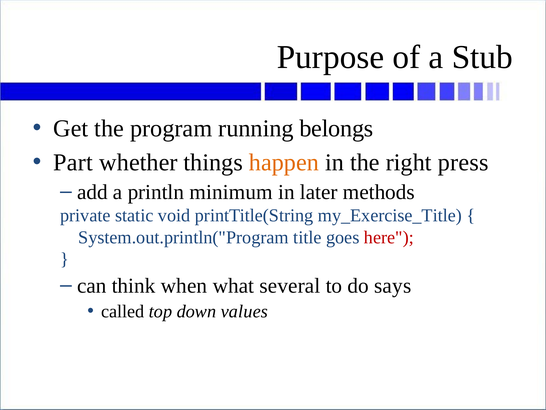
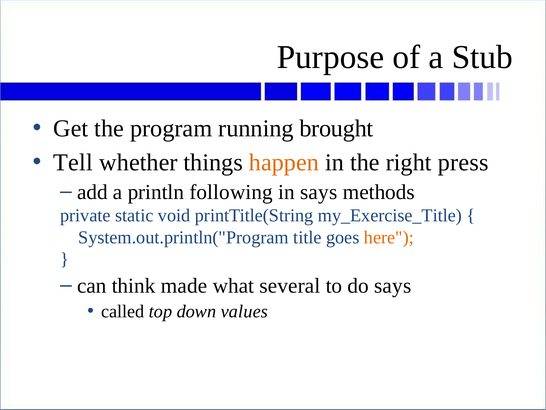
belongs: belongs -> brought
Part: Part -> Tell
minimum: minimum -> following
in later: later -> says
here colour: red -> orange
when: when -> made
